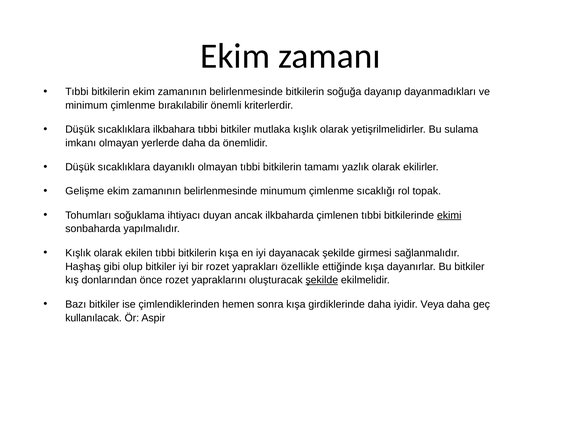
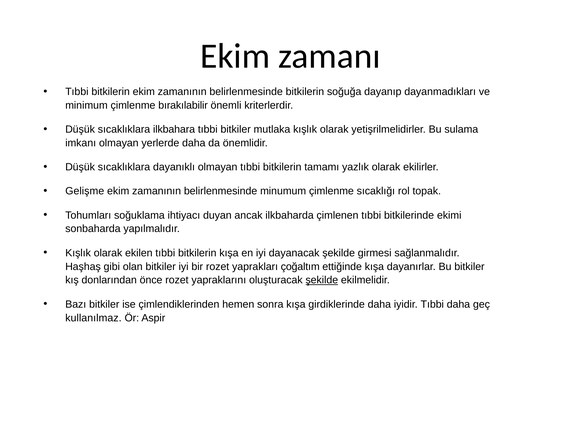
ekimi underline: present -> none
olup: olup -> olan
özellikle: özellikle -> çoğaltım
iyidir Veya: Veya -> Tıbbi
kullanılacak: kullanılacak -> kullanılmaz
